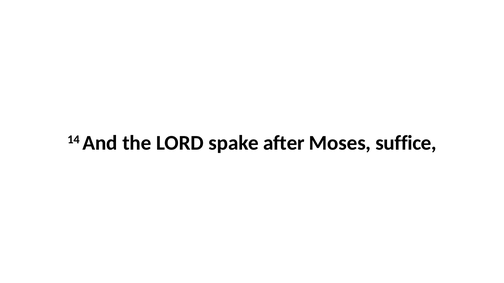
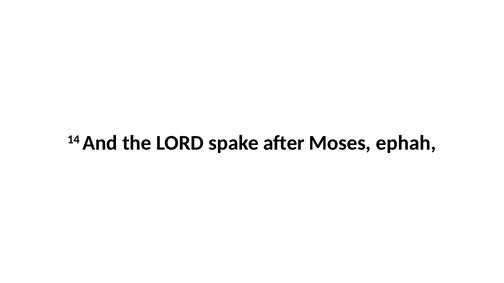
suffice: suffice -> ephah
